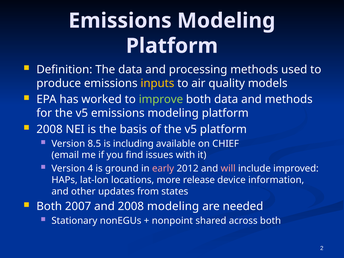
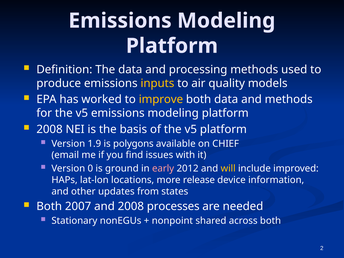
improve colour: light green -> yellow
8.5: 8.5 -> 1.9
including: including -> polygons
4: 4 -> 0
will colour: pink -> yellow
2008 modeling: modeling -> processes
